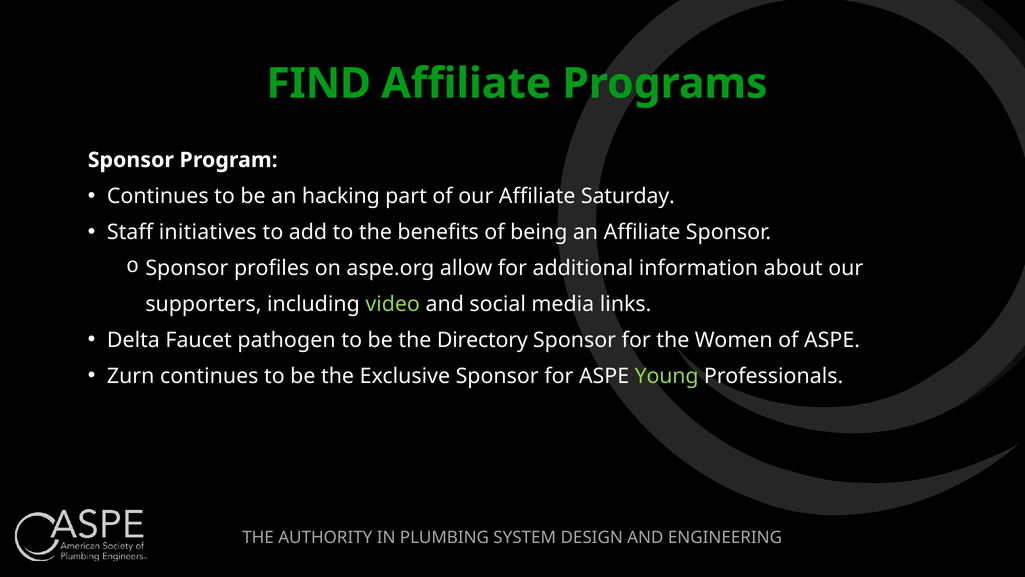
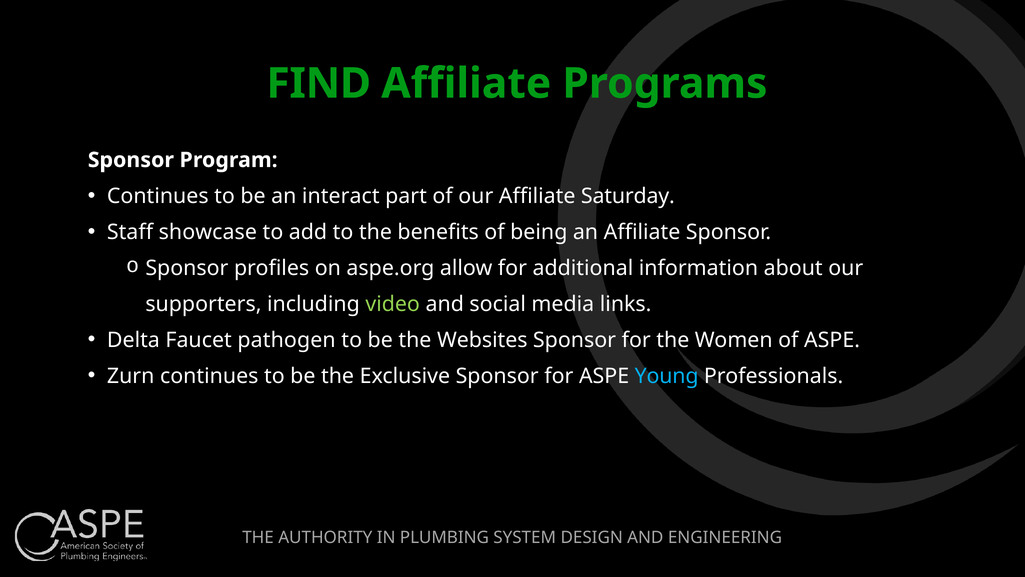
hacking: hacking -> interact
initiatives: initiatives -> showcase
Directory: Directory -> Websites
Young colour: light green -> light blue
